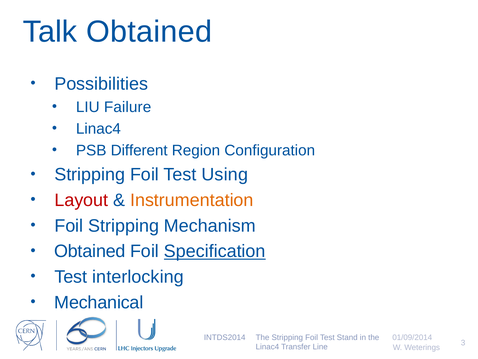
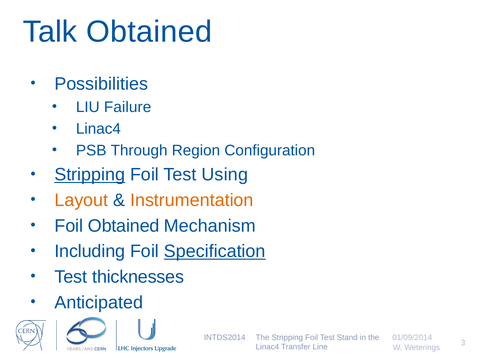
Different: Different -> Through
Stripping at (90, 174) underline: none -> present
Layout colour: red -> orange
Foil Stripping: Stripping -> Obtained
Obtained at (90, 251): Obtained -> Including
interlocking: interlocking -> thicknesses
Mechanical: Mechanical -> Anticipated
